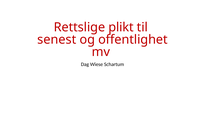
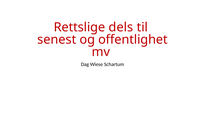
plikt: plikt -> dels
